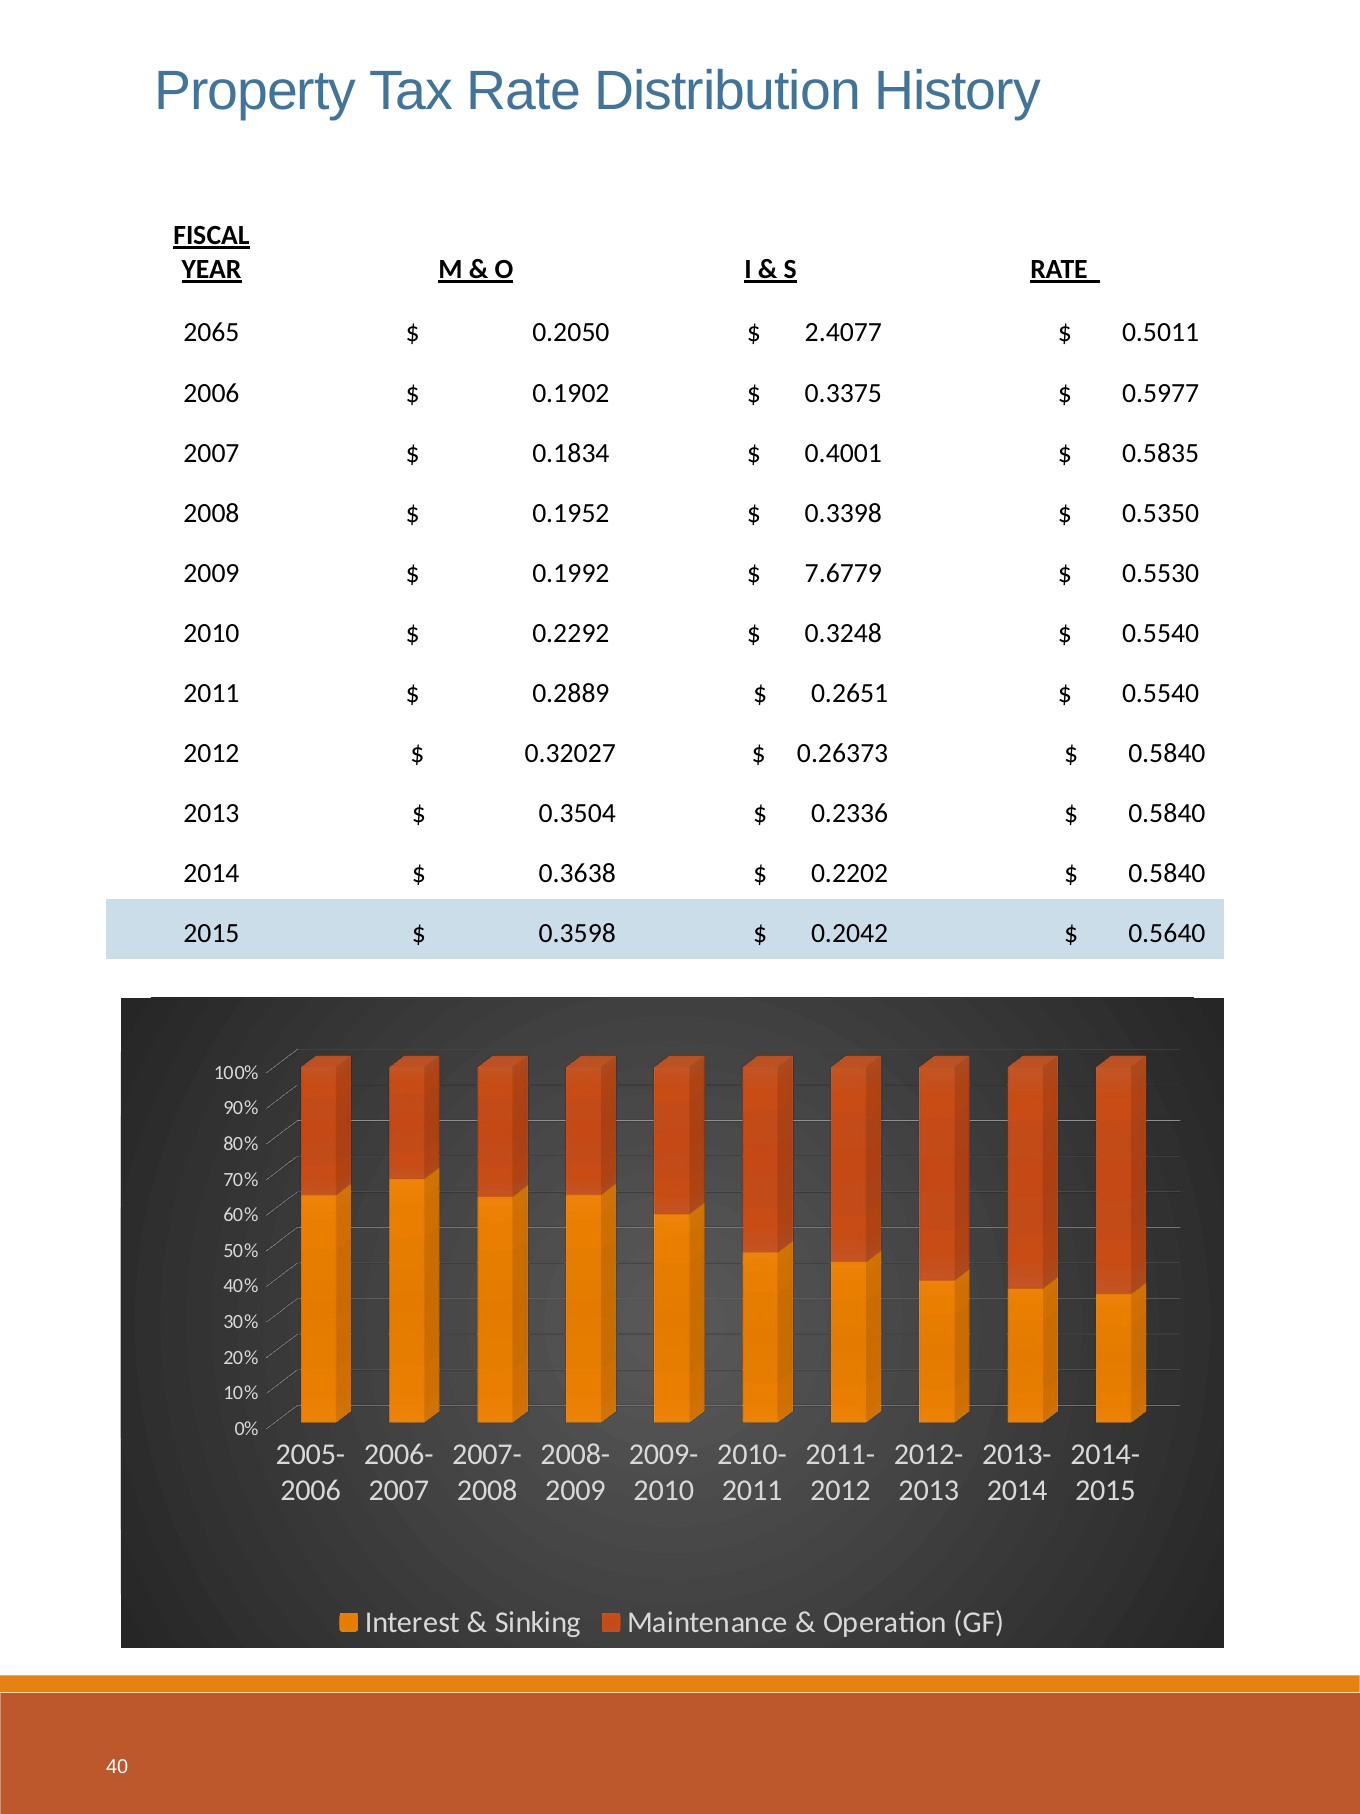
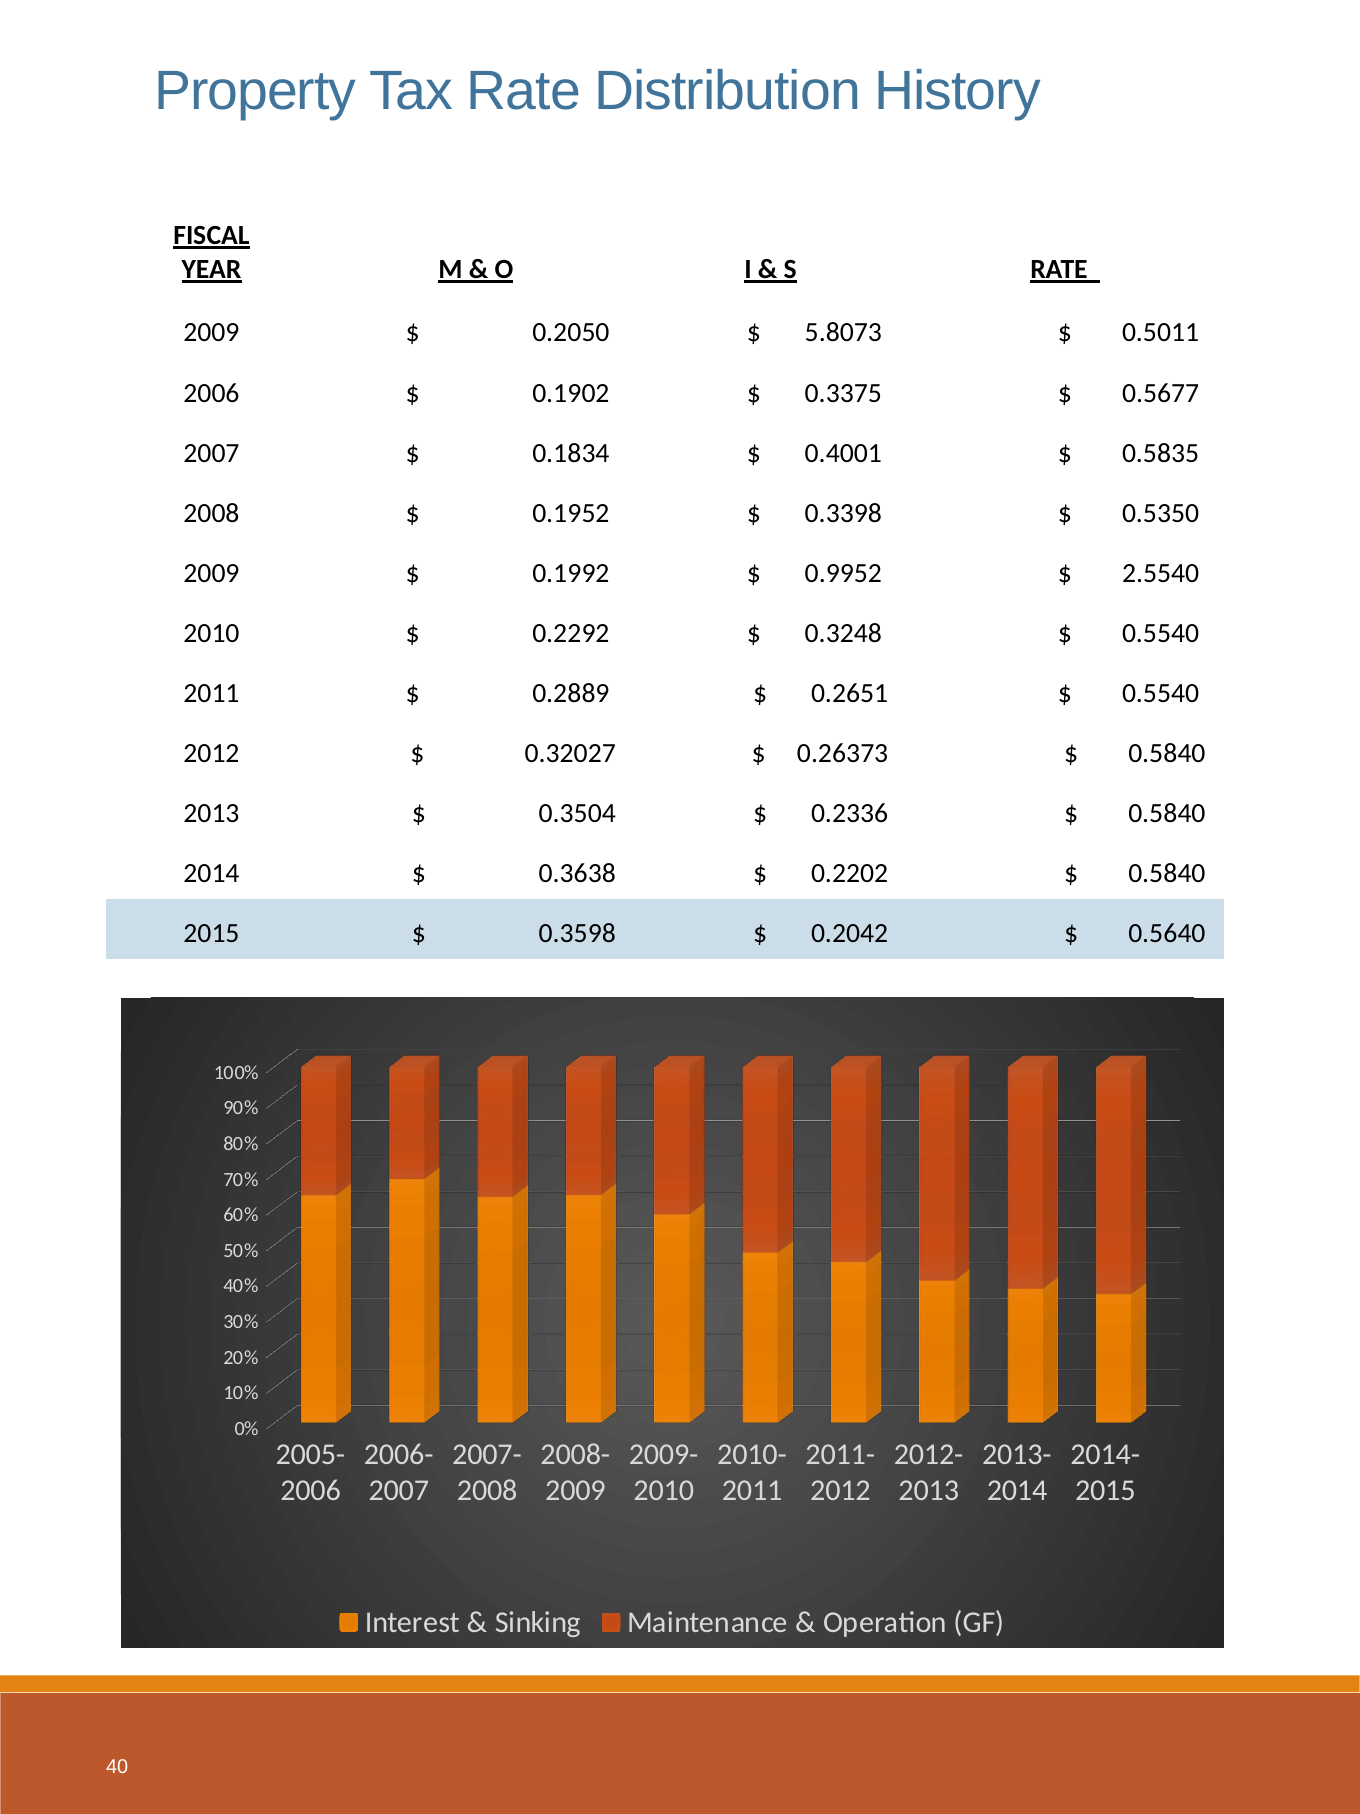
2065 at (211, 332): 2065 -> 2009
2.4077: 2.4077 -> 5.8073
0.5977: 0.5977 -> 0.5677
7.6779: 7.6779 -> 0.9952
0.5530: 0.5530 -> 2.5540
